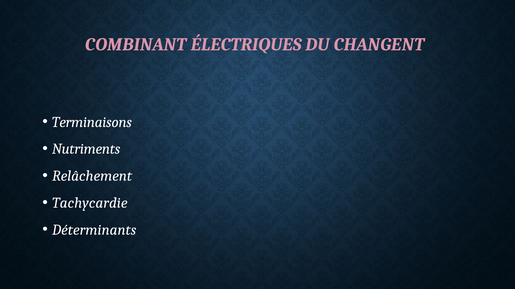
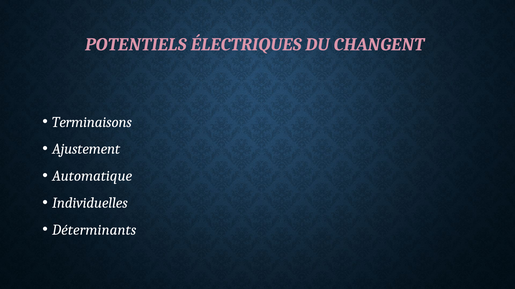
COMBINANT: COMBINANT -> POTENTIELS
Nutriments: Nutriments -> Ajustement
Relâchement: Relâchement -> Automatique
Tachycardie: Tachycardie -> Individuelles
